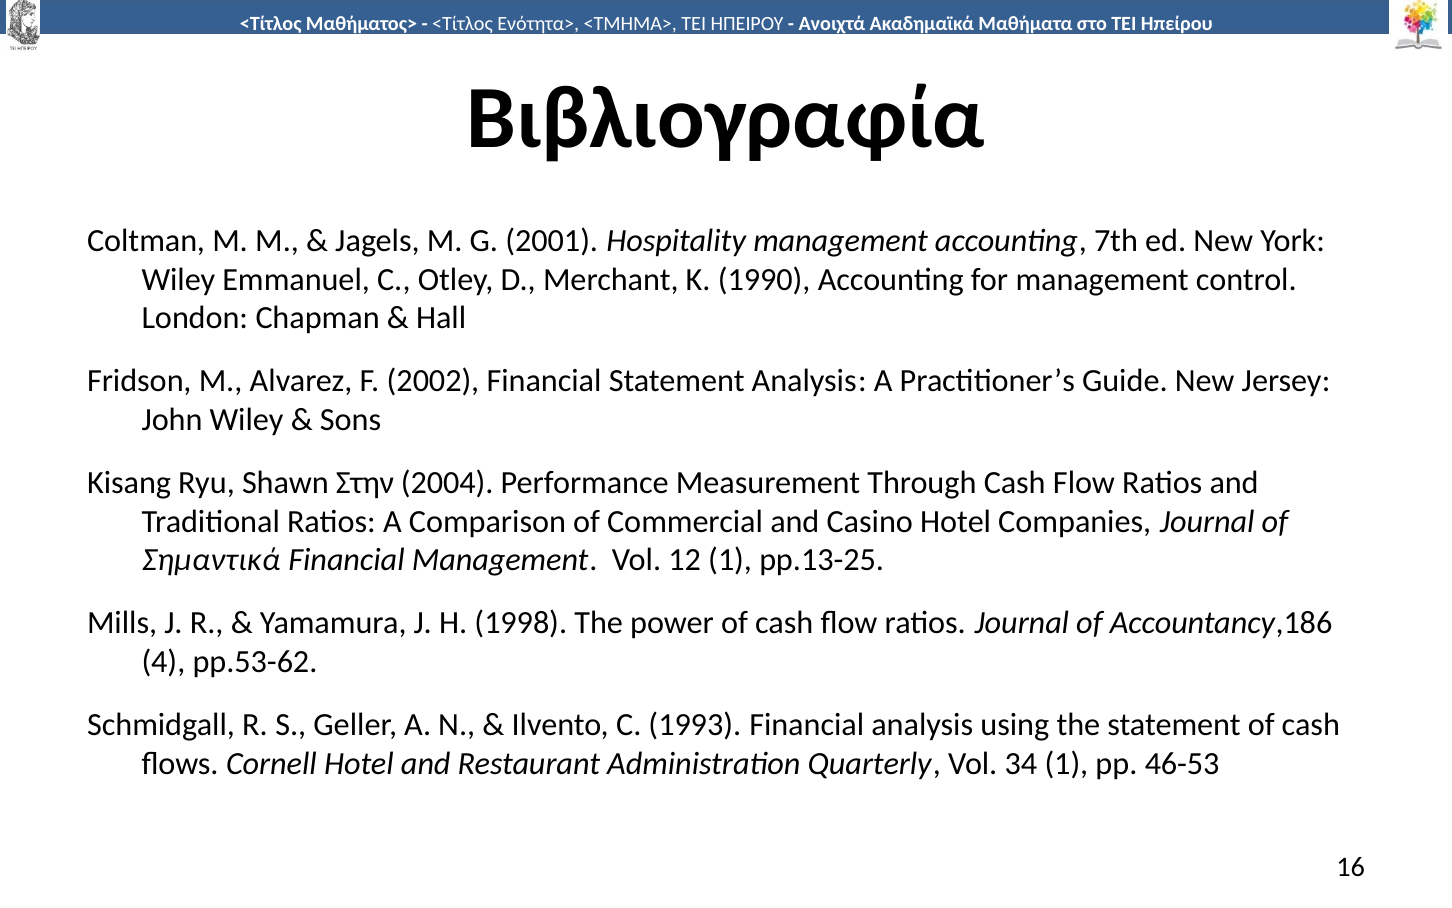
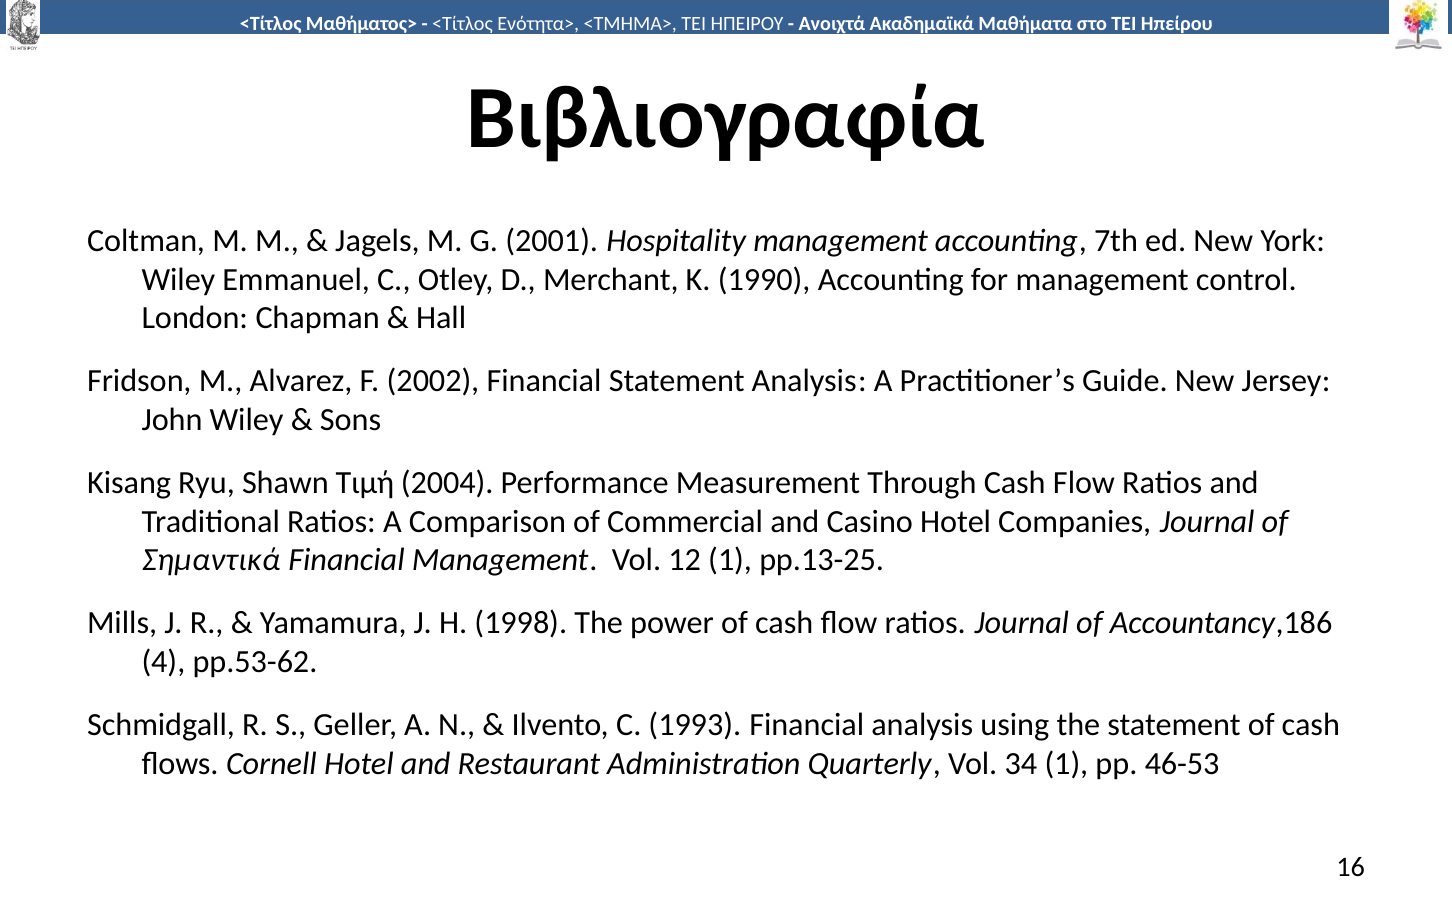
Στην: Στην -> Τιμή
